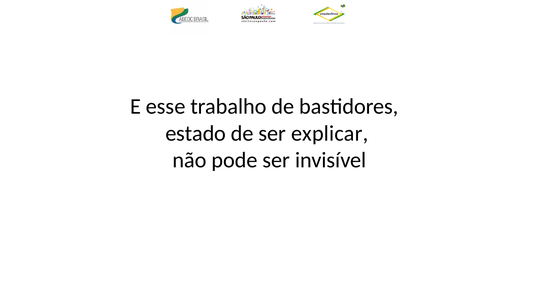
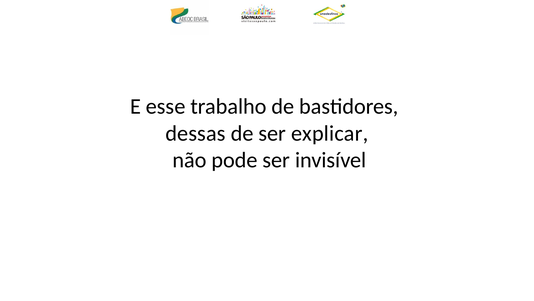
estado: estado -> dessas
